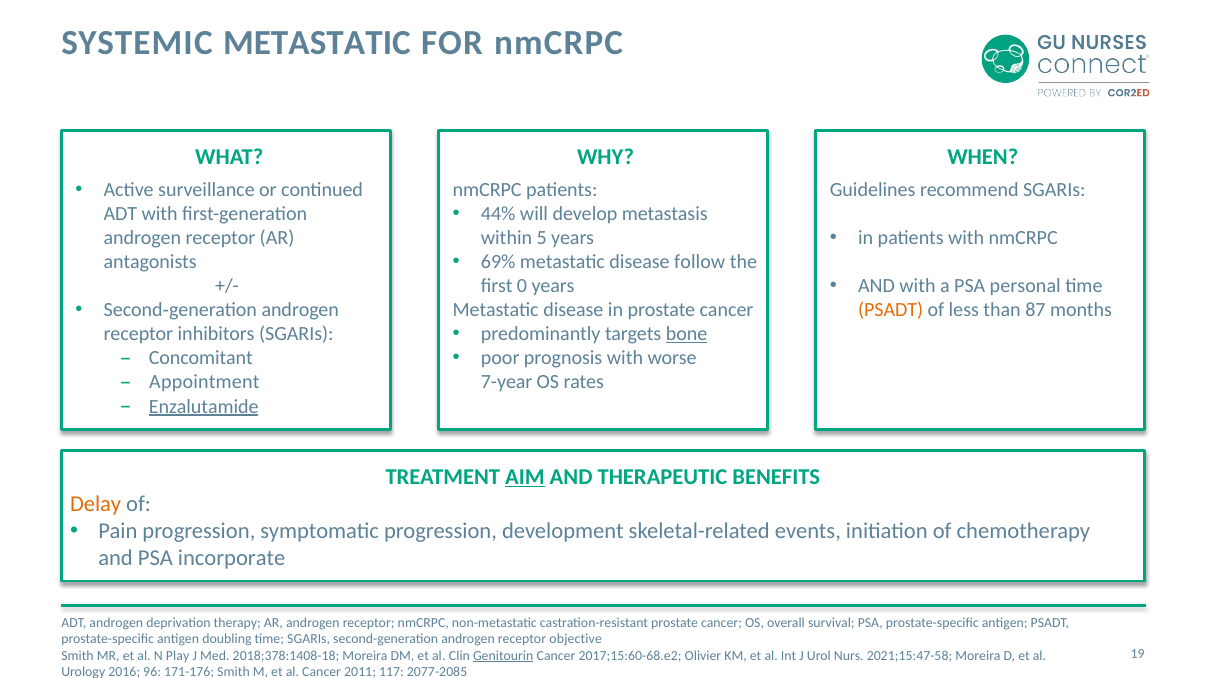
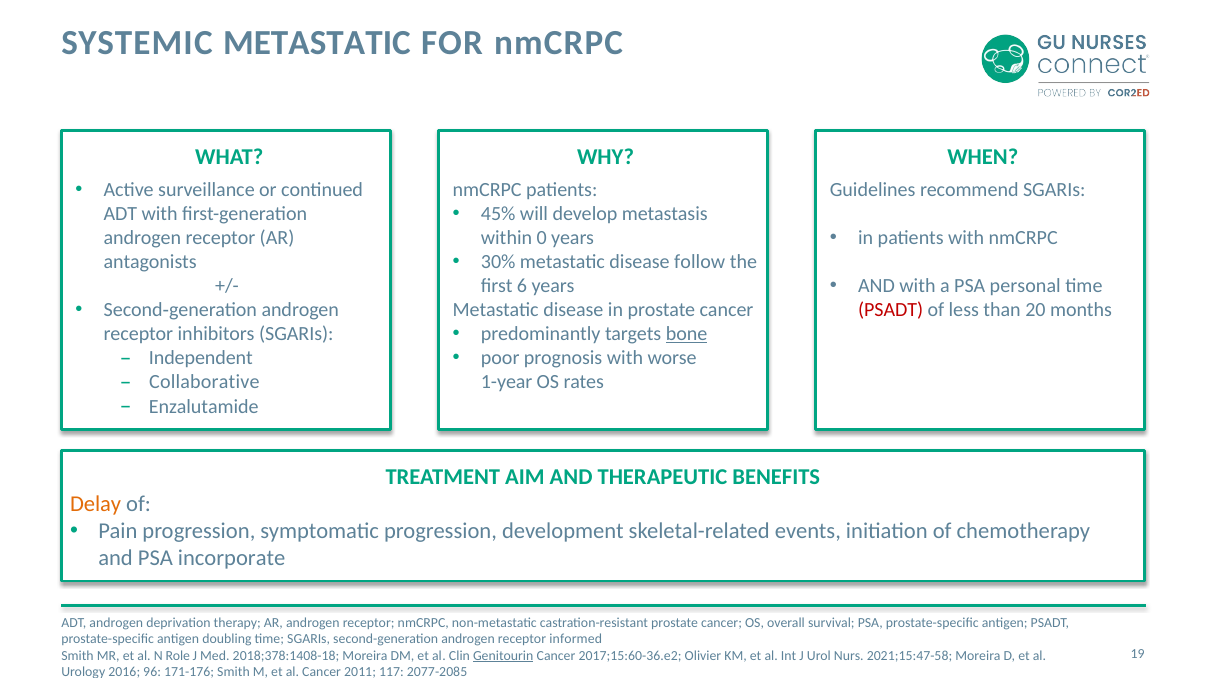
44%: 44% -> 45%
5: 5 -> 0
69%: 69% -> 30%
0: 0 -> 6
PSADT at (891, 310) colour: orange -> red
87: 87 -> 20
Concomitant: Concomitant -> Independent
7-year: 7-year -> 1-year
Appointment: Appointment -> Collaborative
Enzalutamide underline: present -> none
AIM underline: present -> none
objective: objective -> informed
Play: Play -> Role
2017;15:60-68.e2: 2017;15:60-68.e2 -> 2017;15:60-36.e2
